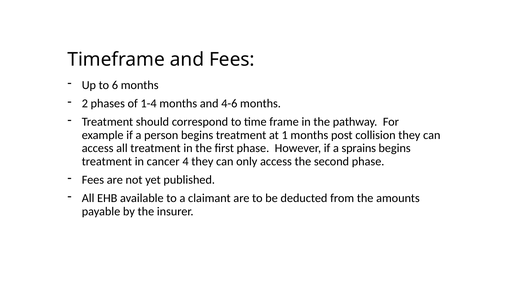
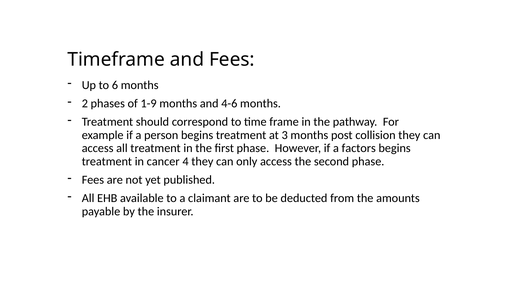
1-4: 1-4 -> 1-9
1: 1 -> 3
sprains: sprains -> factors
